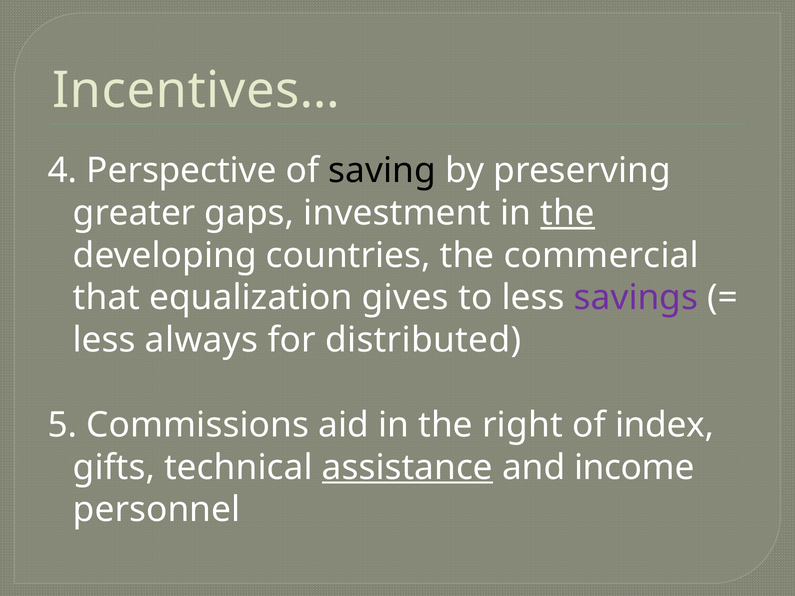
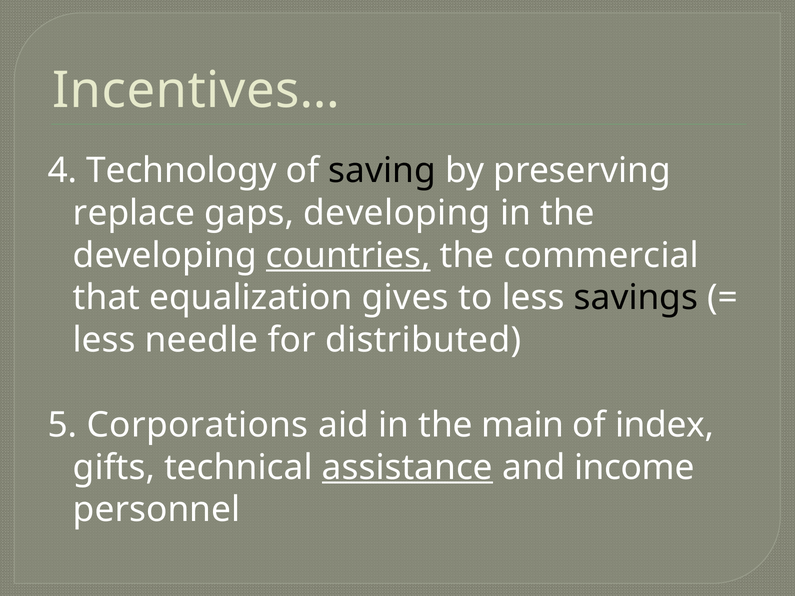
Perspective: Perspective -> Technology
greater: greater -> replace
gaps investment: investment -> developing
the at (568, 213) underline: present -> none
countries underline: none -> present
savings colour: purple -> black
always: always -> needle
Commissions: Commissions -> Corporations
right: right -> main
